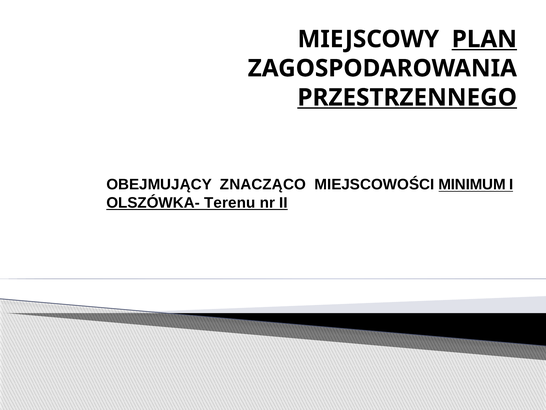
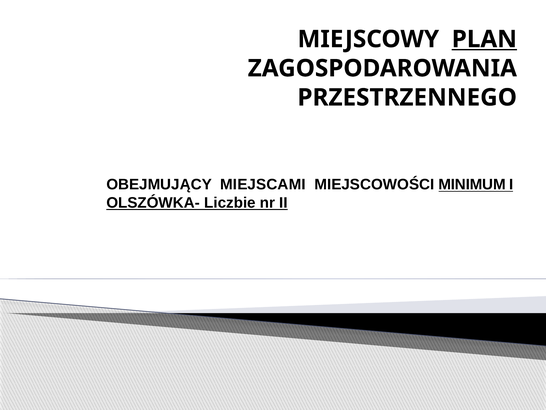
PRZESTRZENNEGO underline: present -> none
ZNACZĄCO: ZNACZĄCO -> MIEJSCAMI
Terenu: Terenu -> Liczbie
